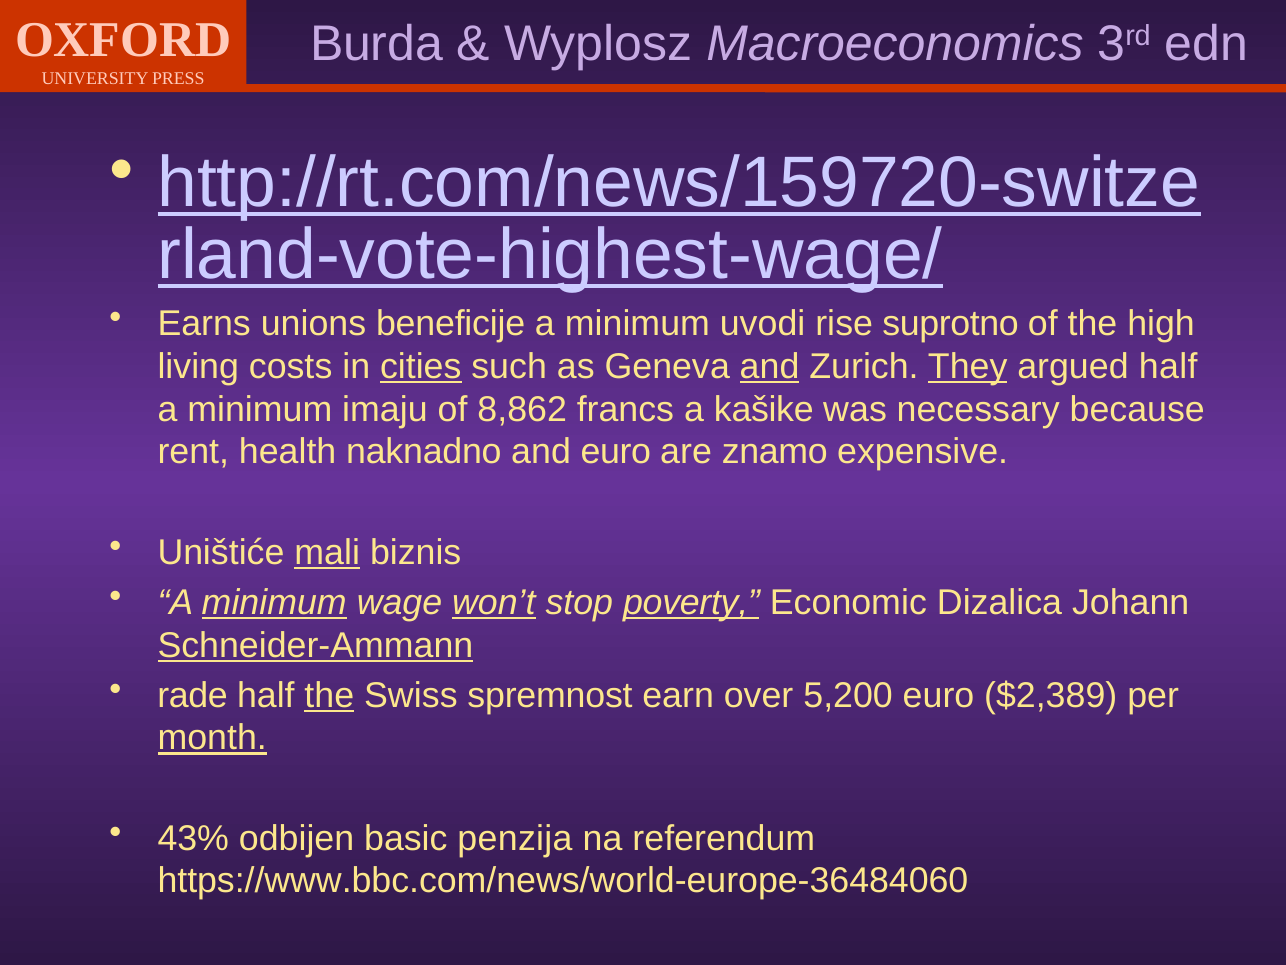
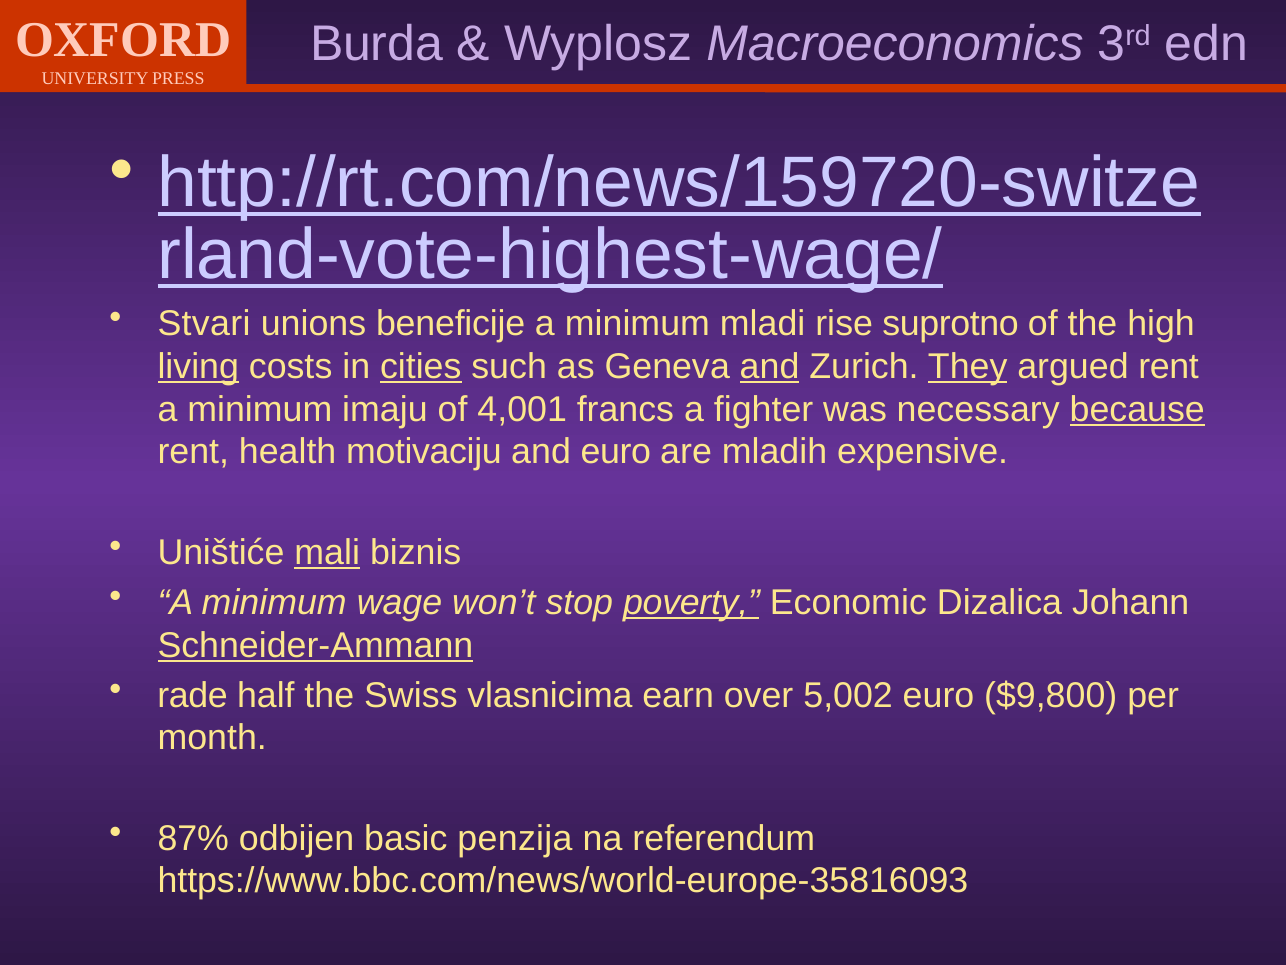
Earns: Earns -> Stvari
uvodi: uvodi -> mladi
living underline: none -> present
argued half: half -> rent
8,862: 8,862 -> 4,001
kašike: kašike -> fighter
because underline: none -> present
naknadno: naknadno -> motivaciju
znamo: znamo -> mladih
minimum at (274, 602) underline: present -> none
won’t underline: present -> none
the at (329, 695) underline: present -> none
spremnost: spremnost -> vlasnicima
5,200: 5,200 -> 5,002
$2,389: $2,389 -> $9,800
month underline: present -> none
43%: 43% -> 87%
https://www.bbc.com/news/world-europe-36484060: https://www.bbc.com/news/world-europe-36484060 -> https://www.bbc.com/news/world-europe-35816093
